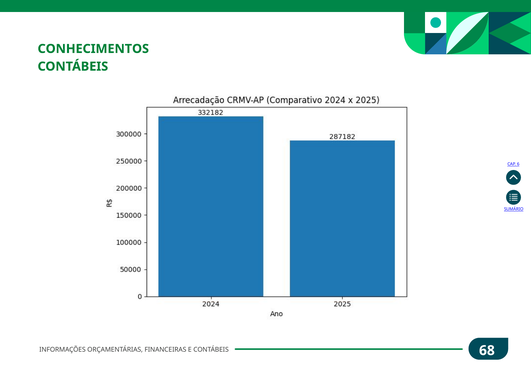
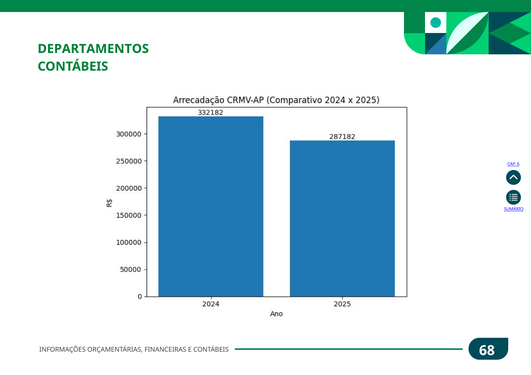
CONHECIMENTOS: CONHECIMENTOS -> DEPARTAMENTOS
